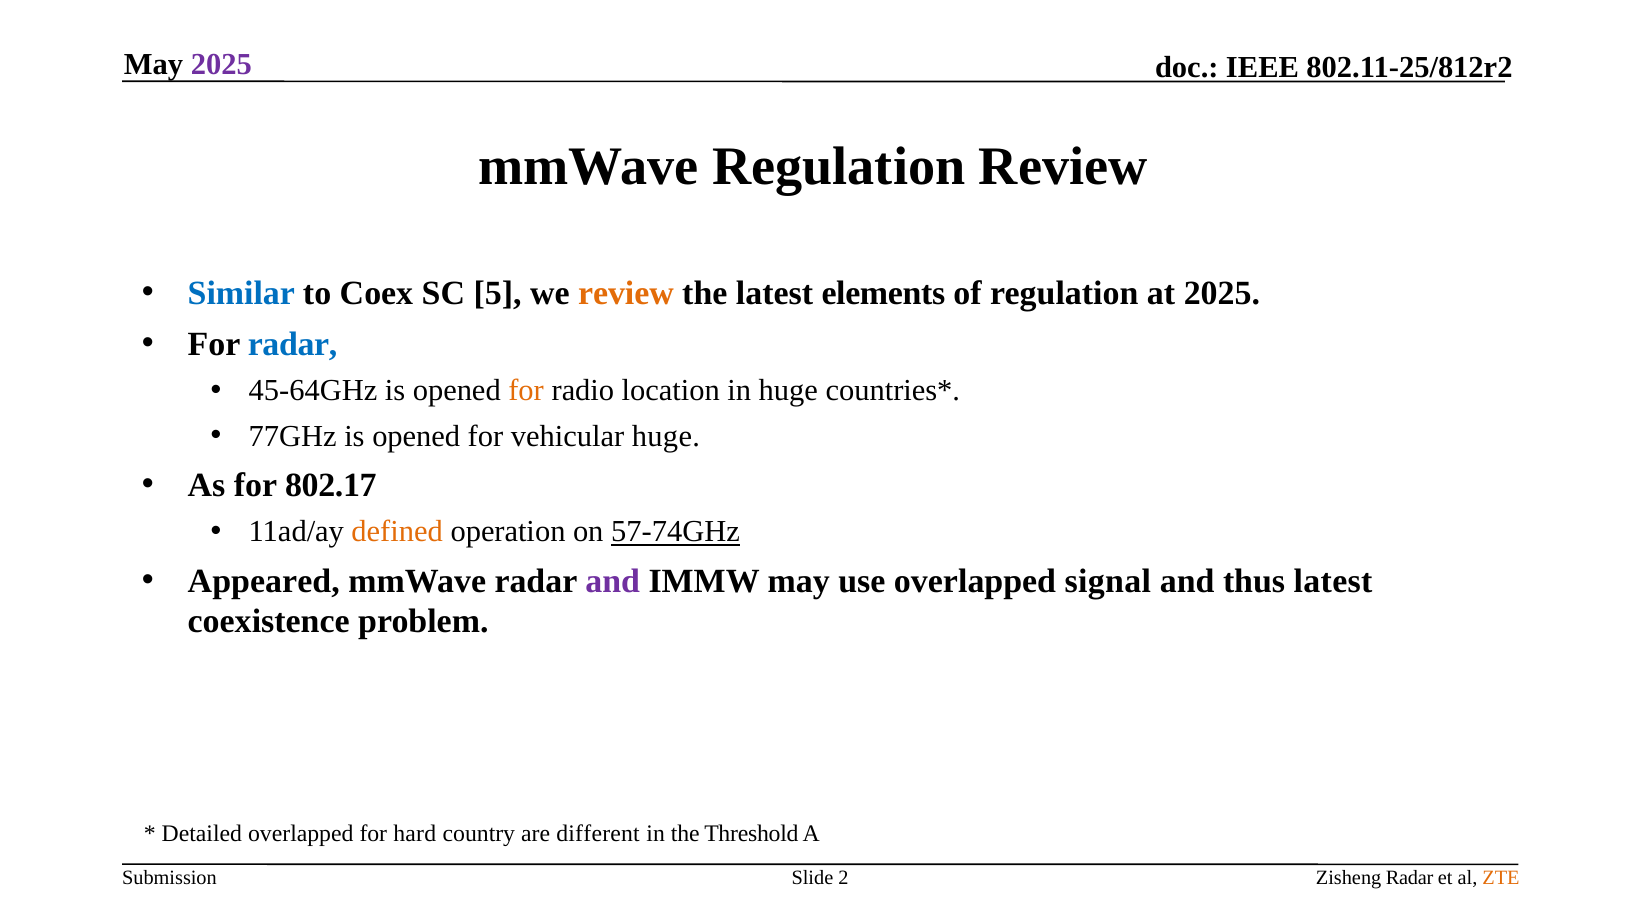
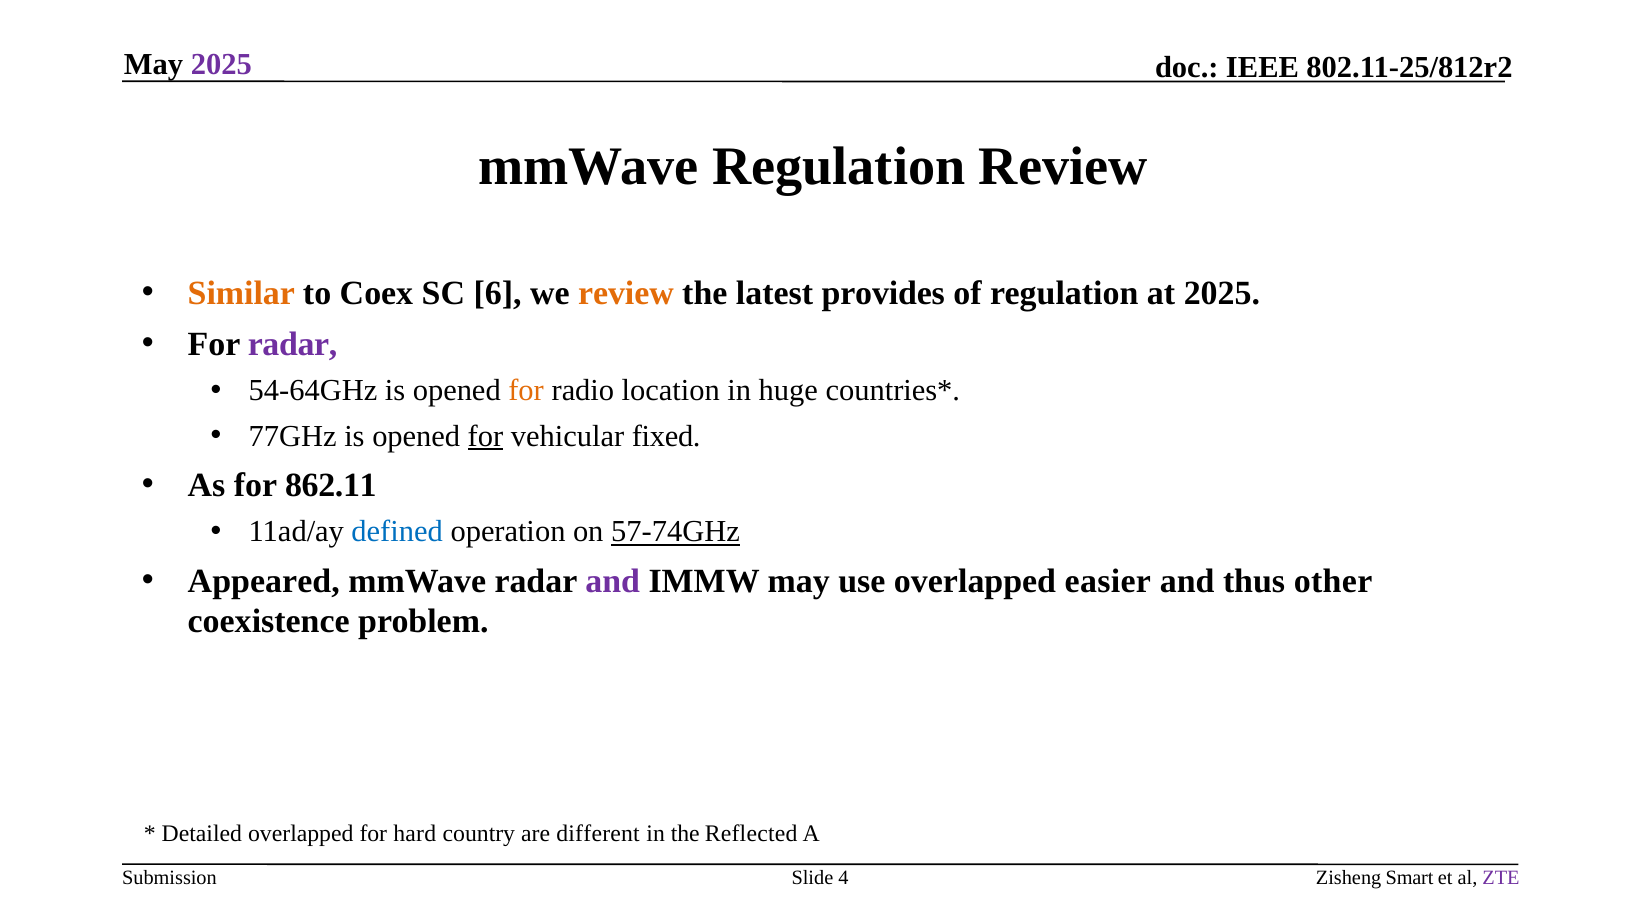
Similar colour: blue -> orange
5: 5 -> 6
elements: elements -> provides
radar at (293, 344) colour: blue -> purple
45-64GHz: 45-64GHz -> 54-64GHz
for at (486, 436) underline: none -> present
vehicular huge: huge -> fixed
802.17: 802.17 -> 862.11
defined colour: orange -> blue
signal: signal -> easier
thus latest: latest -> other
Threshold: Threshold -> Reflected
2: 2 -> 4
Zisheng Radar: Radar -> Smart
ZTE colour: orange -> purple
